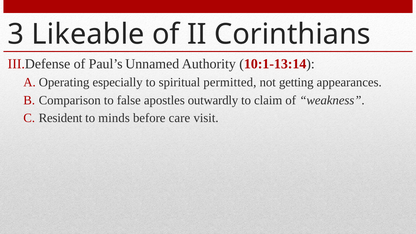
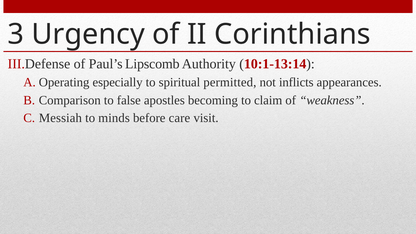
Likeable: Likeable -> Urgency
Unnamed: Unnamed -> Lipscomb
getting: getting -> inflicts
outwardly: outwardly -> becoming
Resident: Resident -> Messiah
